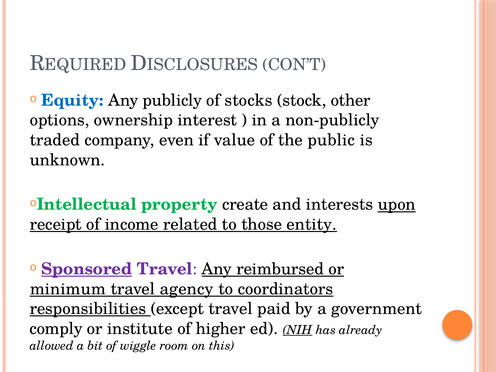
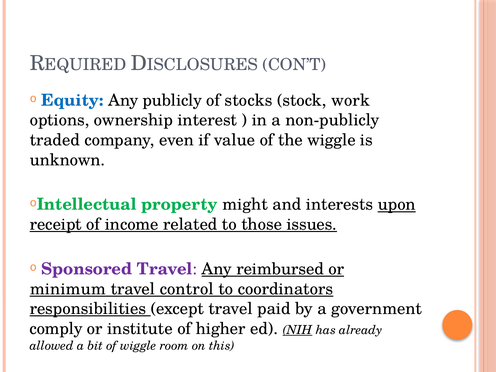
other: other -> work
the public: public -> wiggle
create: create -> might
entity: entity -> issues
Sponsored underline: present -> none
agency: agency -> control
